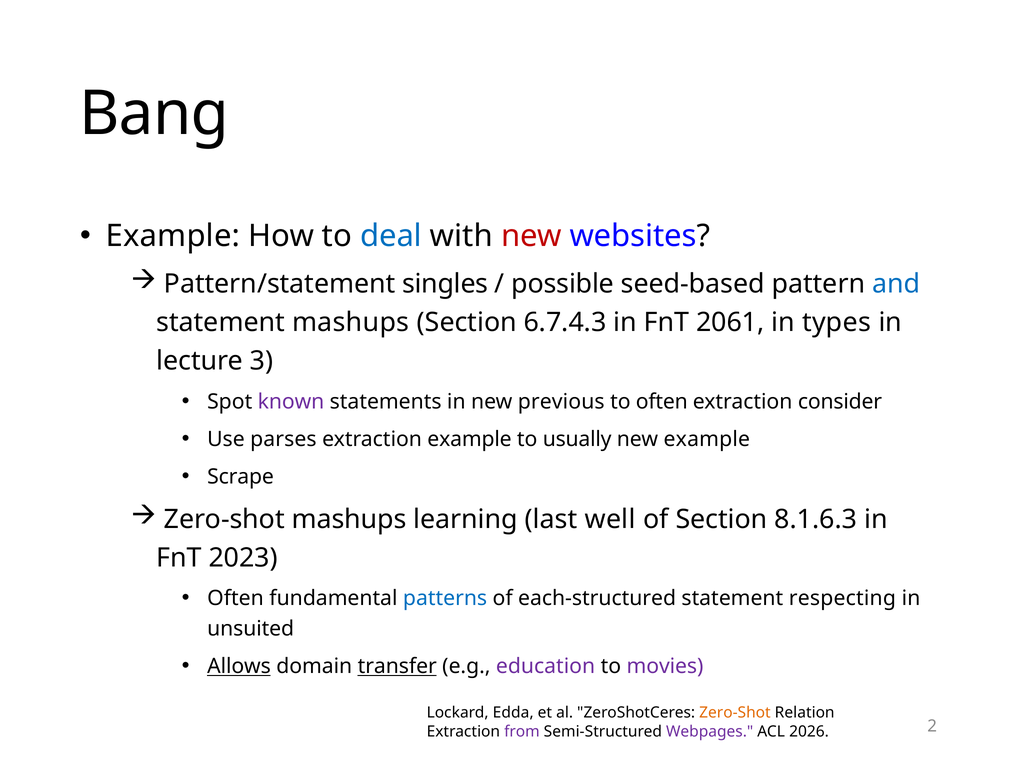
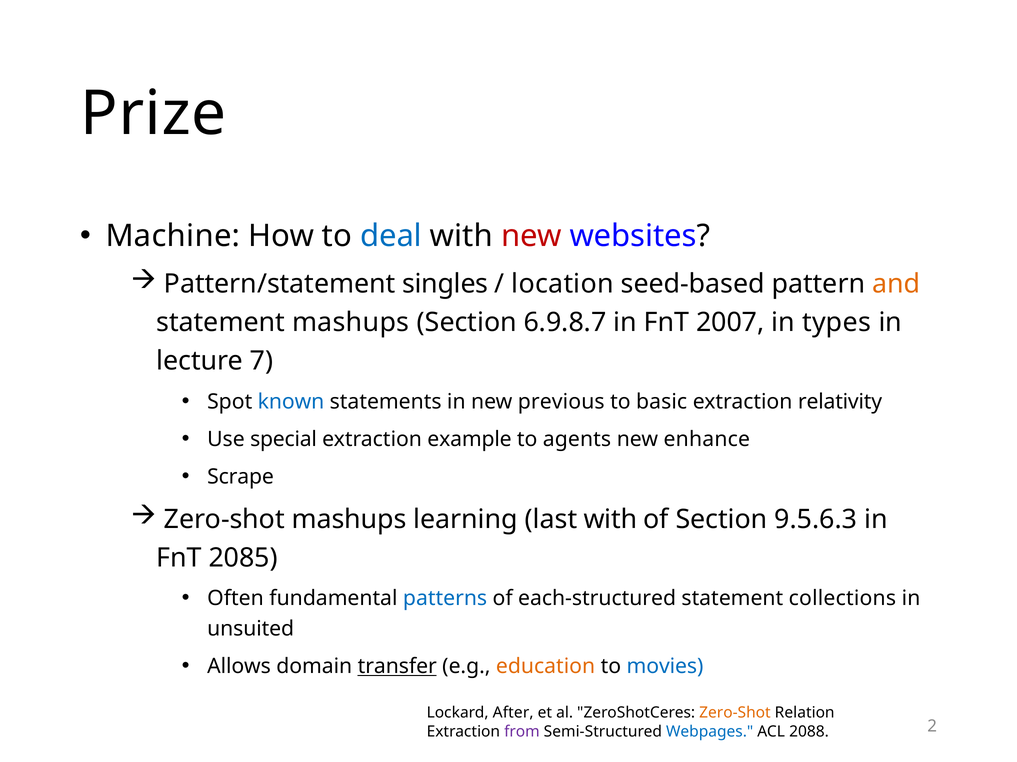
Bang: Bang -> Prize
Example at (173, 236): Example -> Machine
possible: possible -> location
and colour: blue -> orange
6.7.4.3: 6.7.4.3 -> 6.9.8.7
2061: 2061 -> 2007
3: 3 -> 7
known colour: purple -> blue
to often: often -> basic
consider: consider -> relativity
parses: parses -> special
usually: usually -> agents
new example: example -> enhance
last well: well -> with
8.1.6.3: 8.1.6.3 -> 9.5.6.3
2023: 2023 -> 2085
respecting: respecting -> collections
Allows underline: present -> none
education colour: purple -> orange
movies colour: purple -> blue
Edda: Edda -> After
Webpages colour: purple -> blue
2026: 2026 -> 2088
